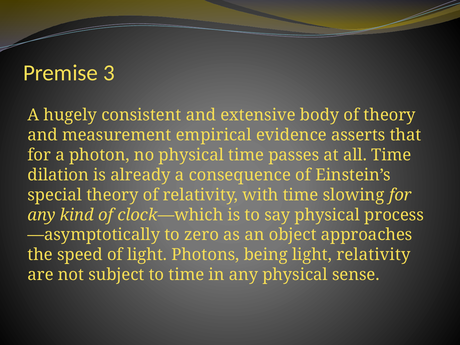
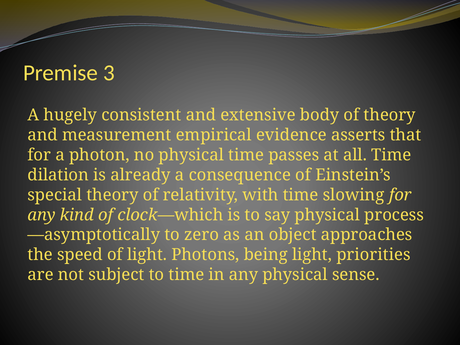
light relativity: relativity -> priorities
